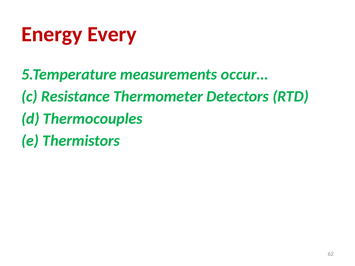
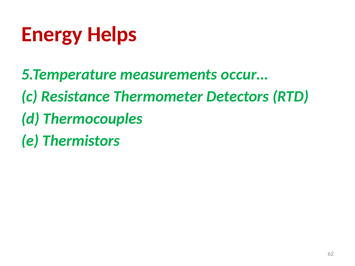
Every: Every -> Helps
